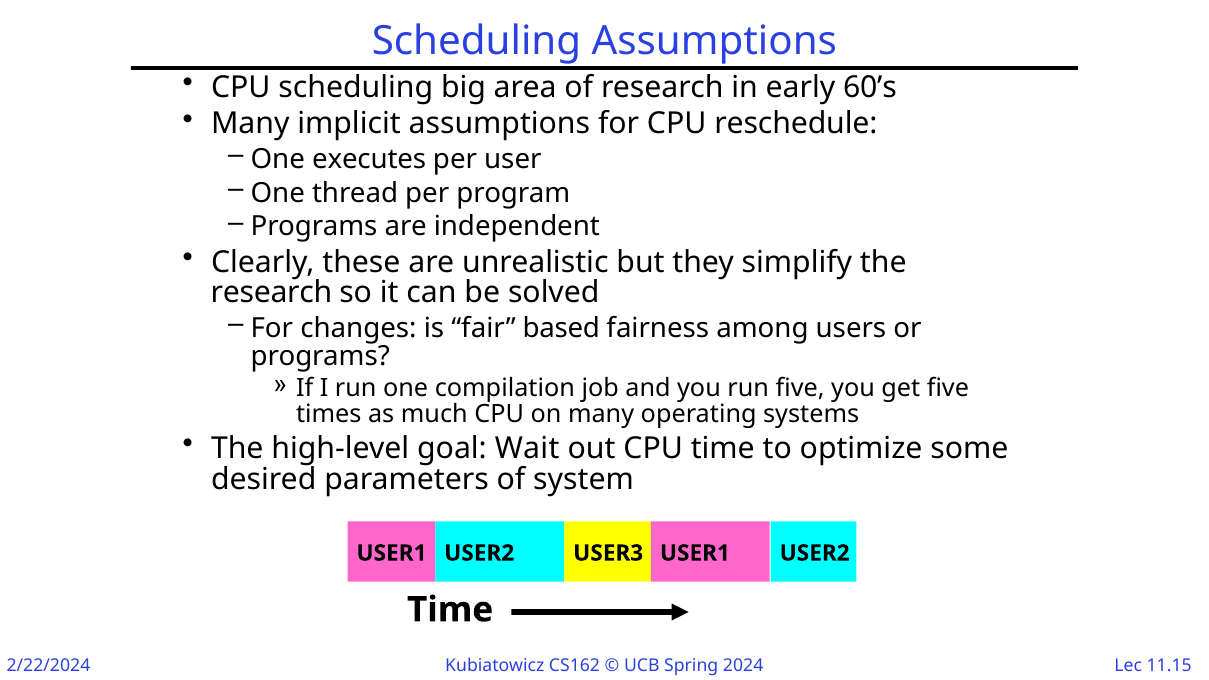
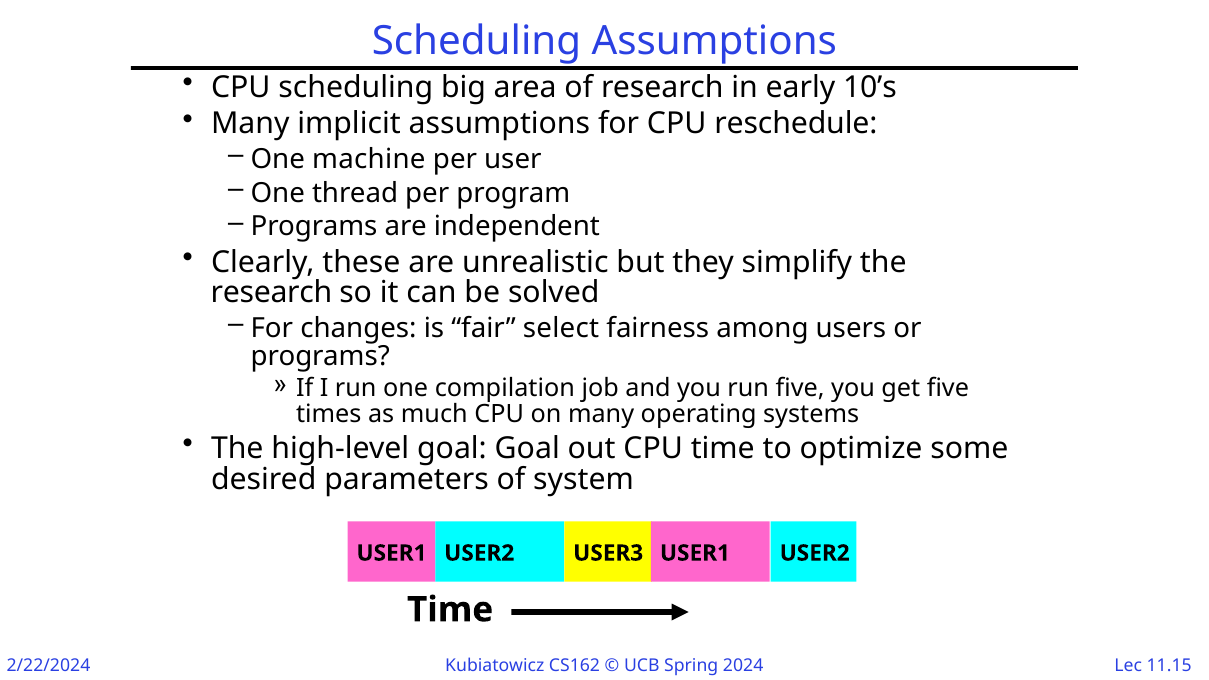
60’s: 60’s -> 10’s
executes: executes -> machine
based: based -> select
goal Wait: Wait -> Goal
